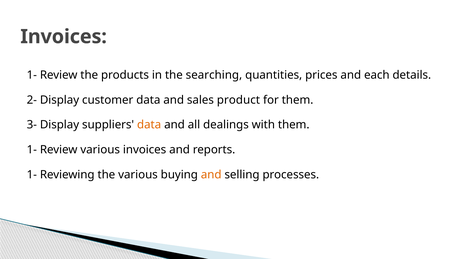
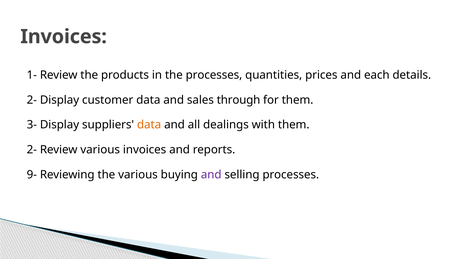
the searching: searching -> processes
product: product -> through
1- at (32, 150): 1- -> 2-
1- at (32, 174): 1- -> 9-
and at (211, 174) colour: orange -> purple
